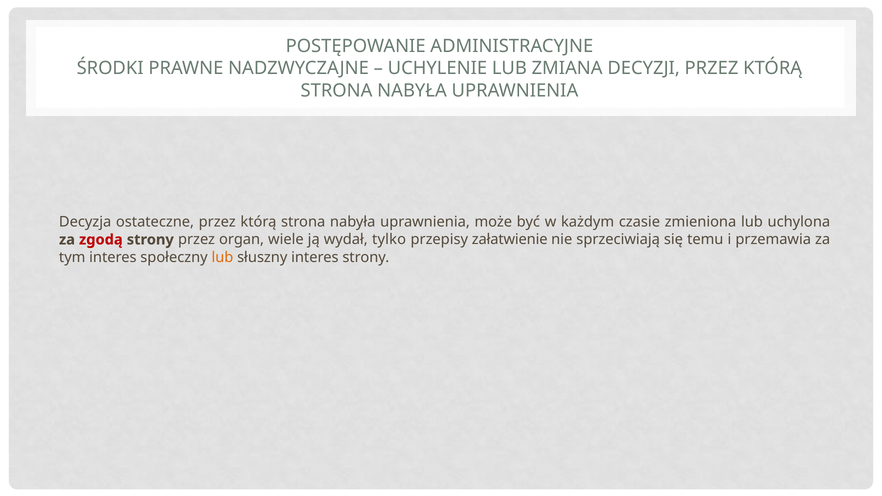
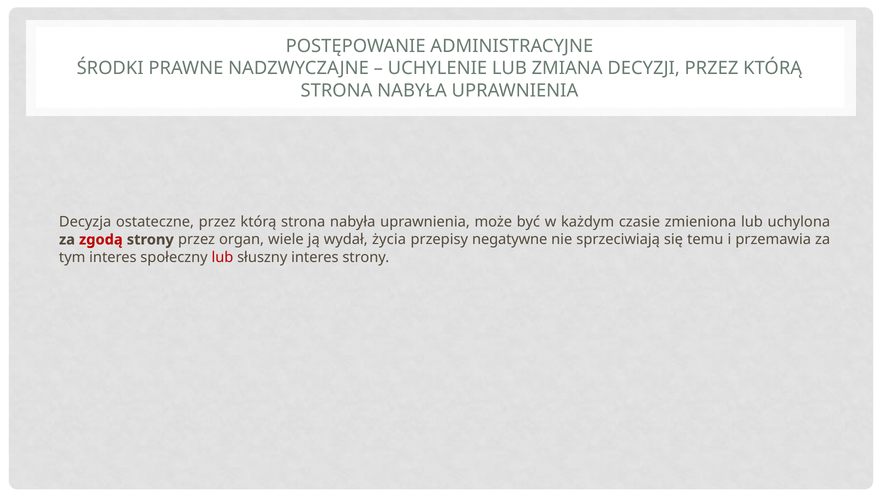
tylko: tylko -> życia
załatwienie: załatwienie -> negatywne
lub at (222, 257) colour: orange -> red
